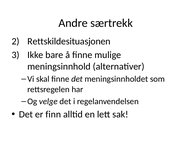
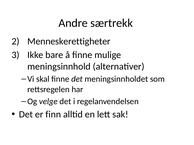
Rettskildesituasjonen: Rettskildesituasjonen -> Menneskerettigheter
